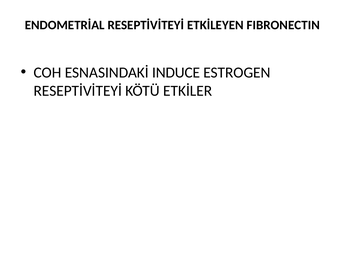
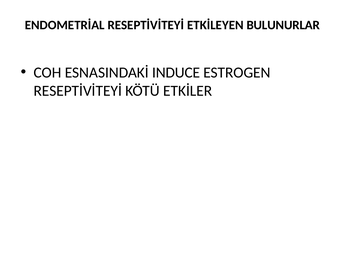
FIBRONECTIN: FIBRONECTIN -> BULUNURLAR
